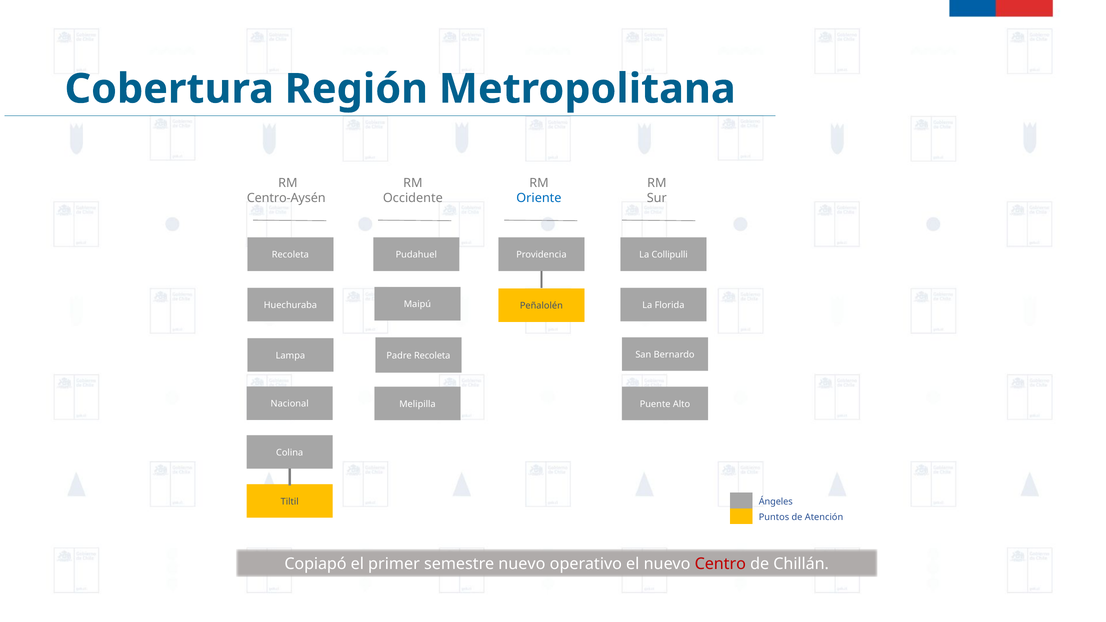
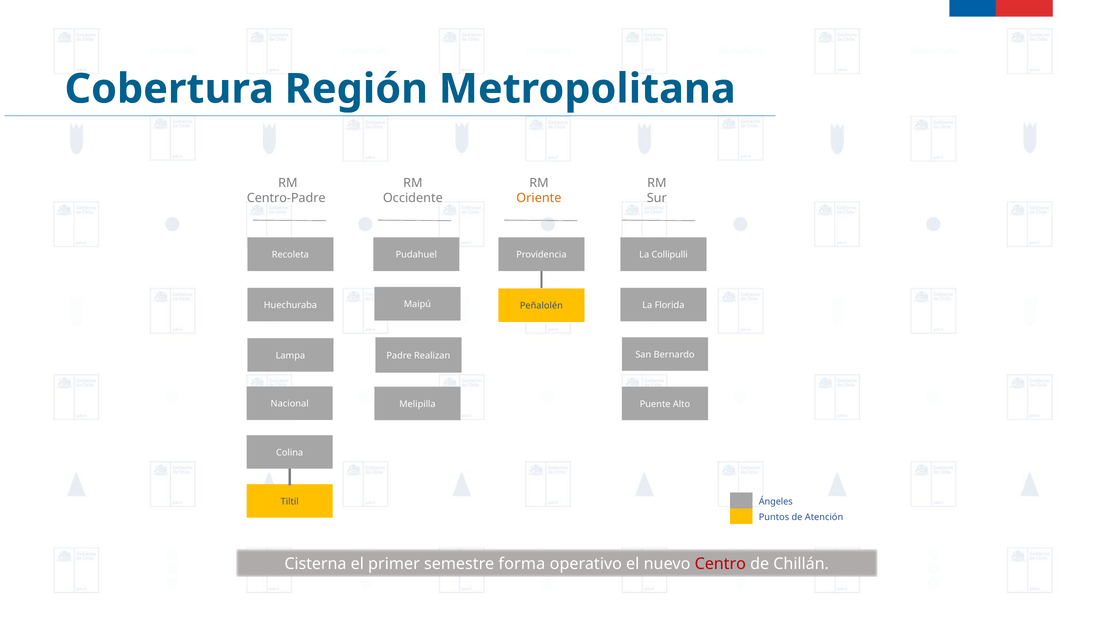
Centro-Aysén: Centro-Aysén -> Centro-Padre
Oriente colour: blue -> orange
Padre Recoleta: Recoleta -> Realizan
Copiapó: Copiapó -> Cisterna
semestre nuevo: nuevo -> forma
